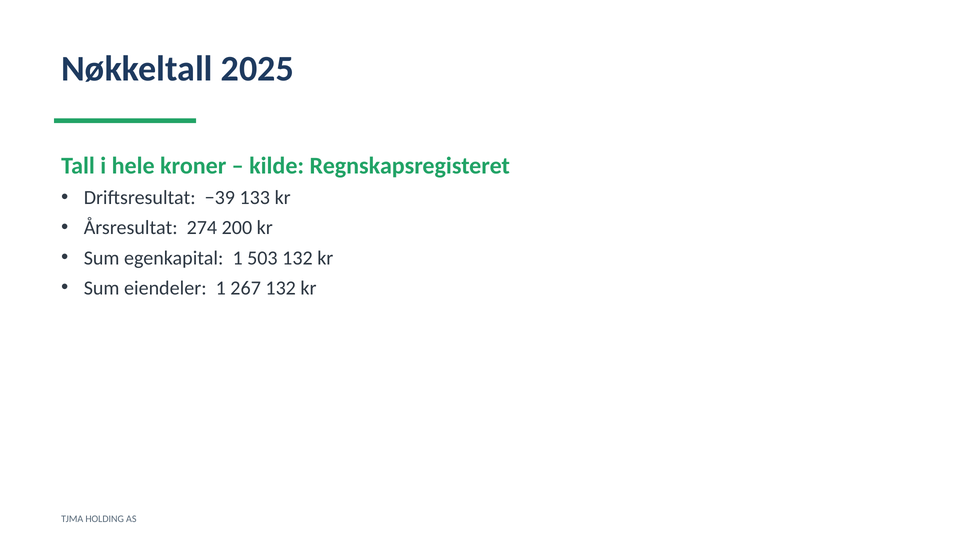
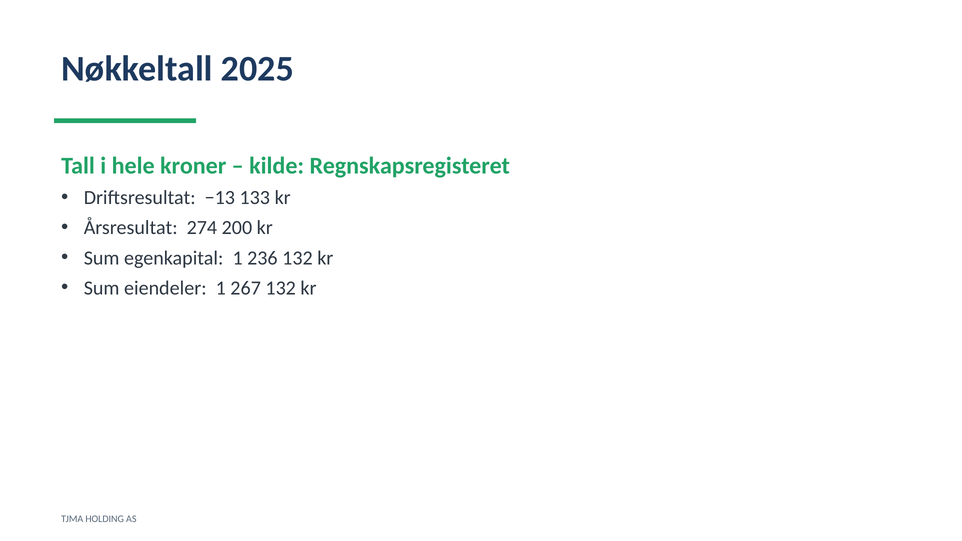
−39: −39 -> −13
503: 503 -> 236
